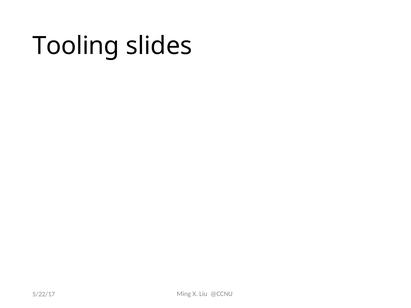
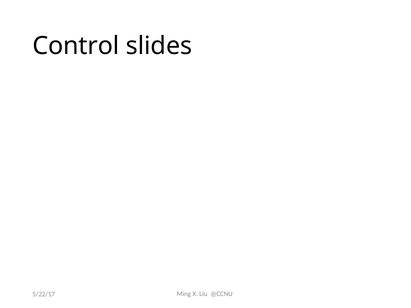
Tooling: Tooling -> Control
